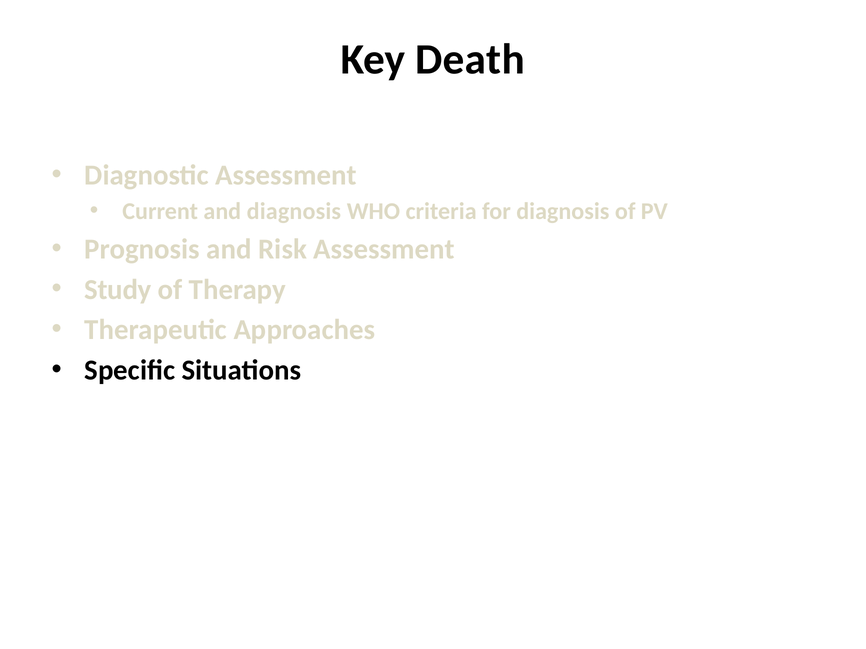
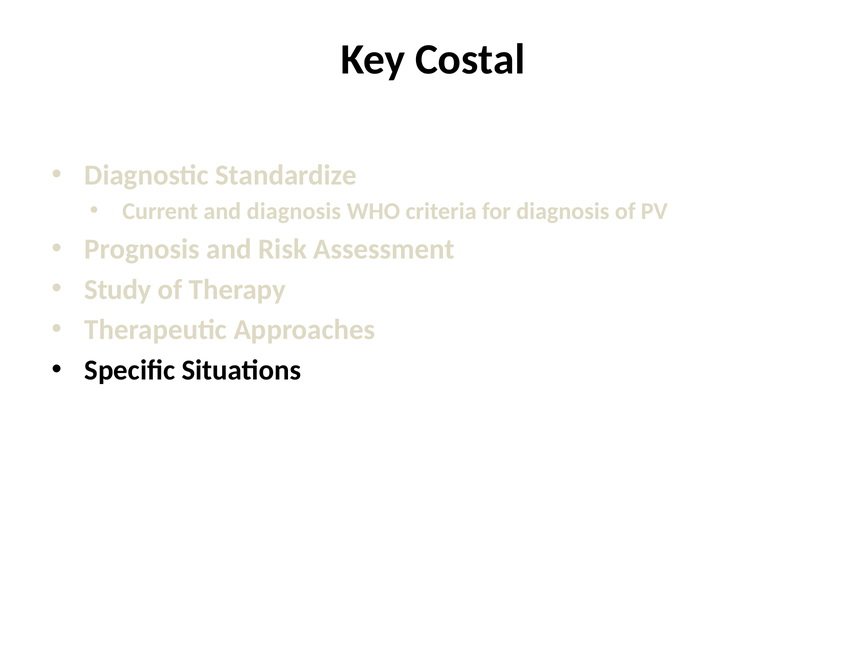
Death: Death -> Costal
Diagnostic Assessment: Assessment -> Standardize
